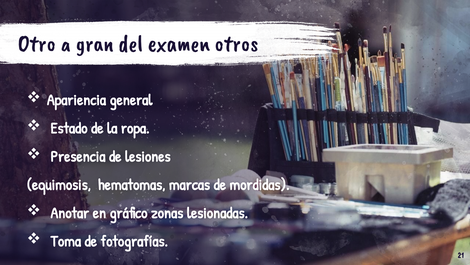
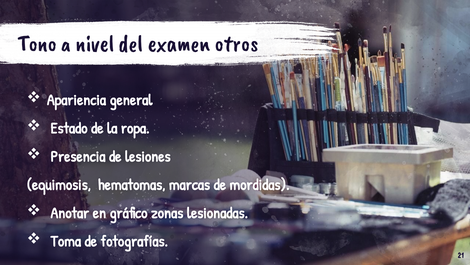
Otro: Otro -> Tono
gran: gran -> nivel
